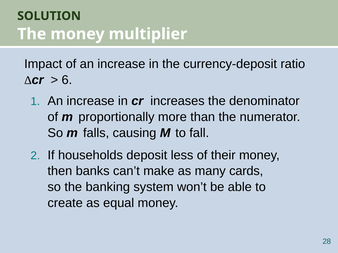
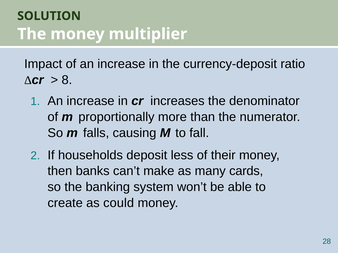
6: 6 -> 8
equal: equal -> could
